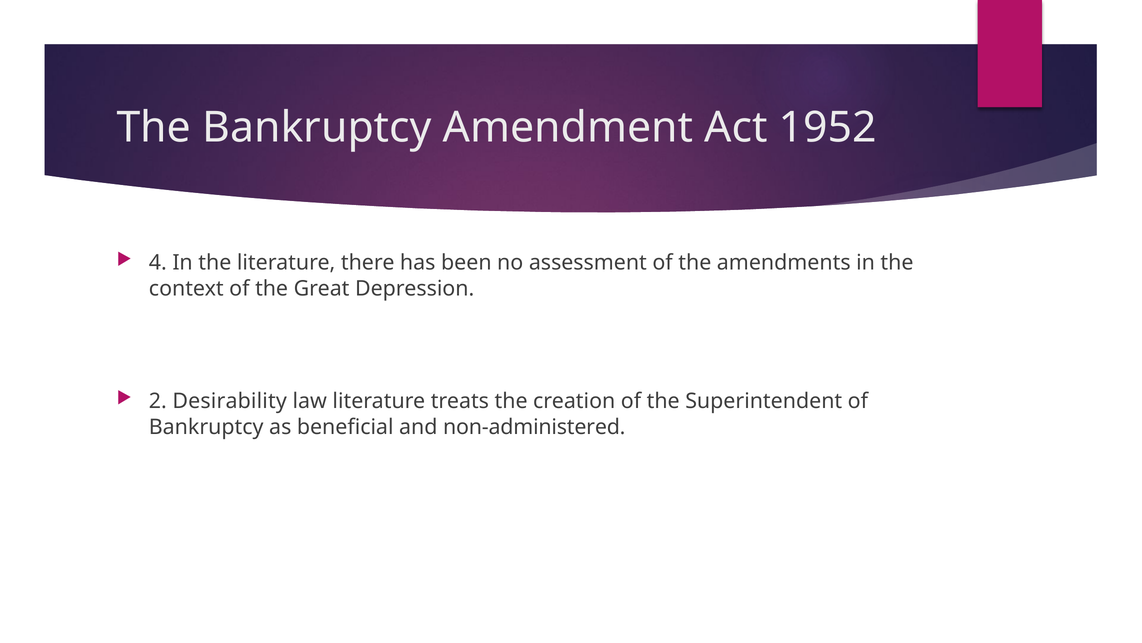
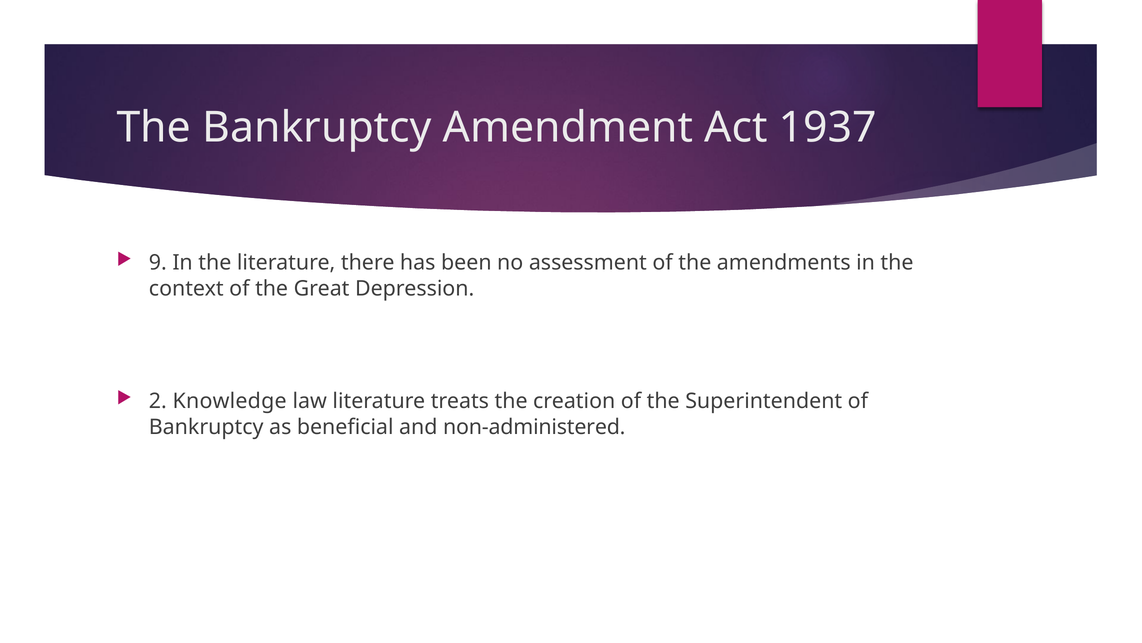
1952: 1952 -> 1937
4: 4 -> 9
Desirability: Desirability -> Knowledge
